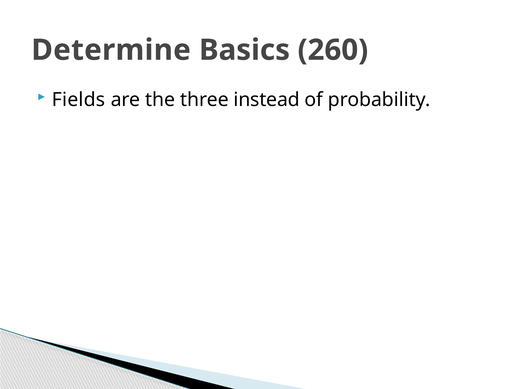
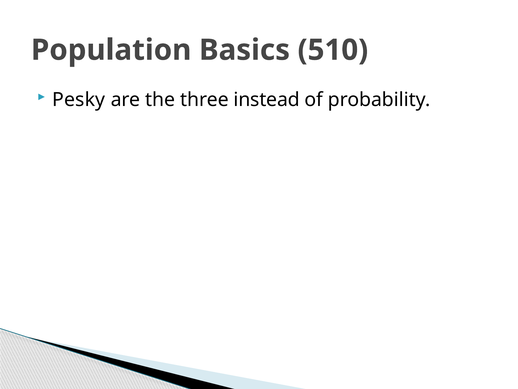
Determine: Determine -> Population
260: 260 -> 510
Fields: Fields -> Pesky
